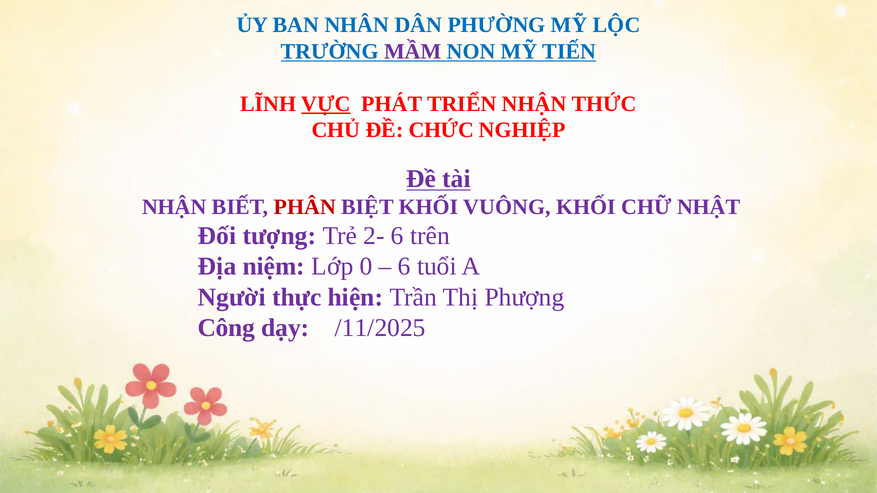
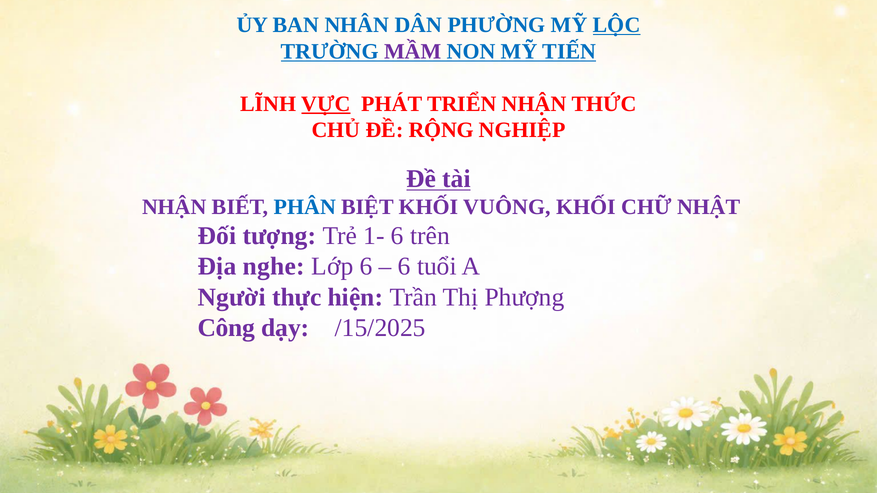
LỘC underline: none -> present
CHỨC: CHỨC -> RỘNG
PHÂN colour: red -> blue
2-: 2- -> 1-
niệm: niệm -> nghe
Lớp 0: 0 -> 6
/11/2025: /11/2025 -> /15/2025
